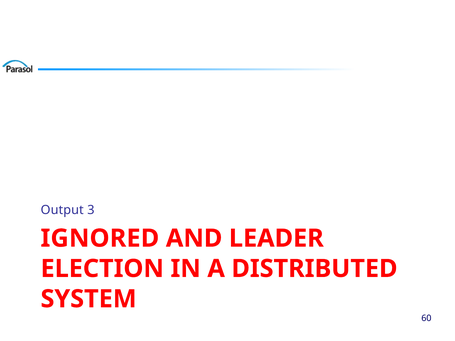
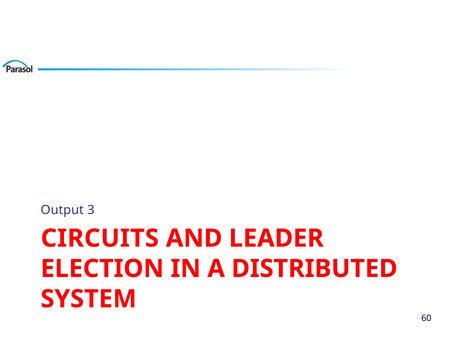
IGNORED: IGNORED -> CIRCUITS
